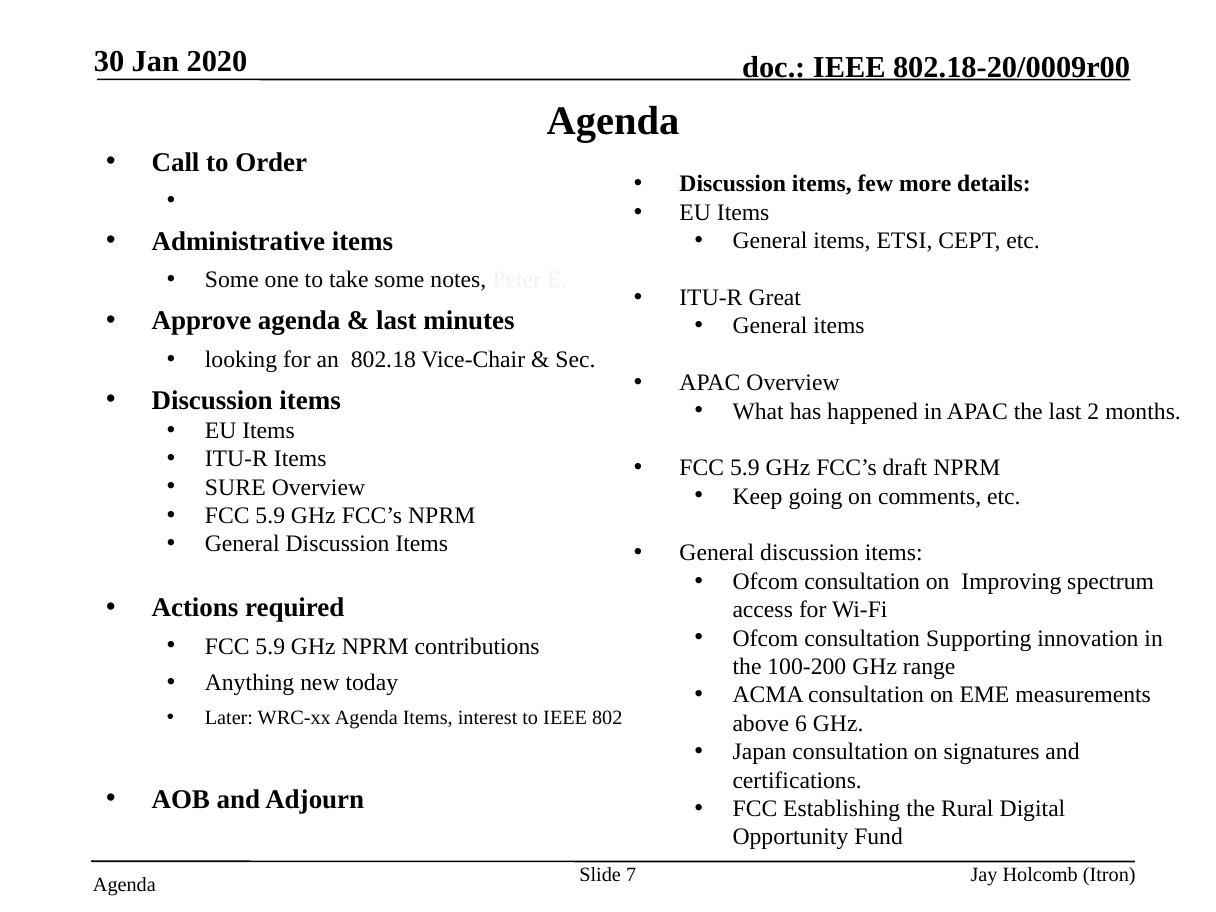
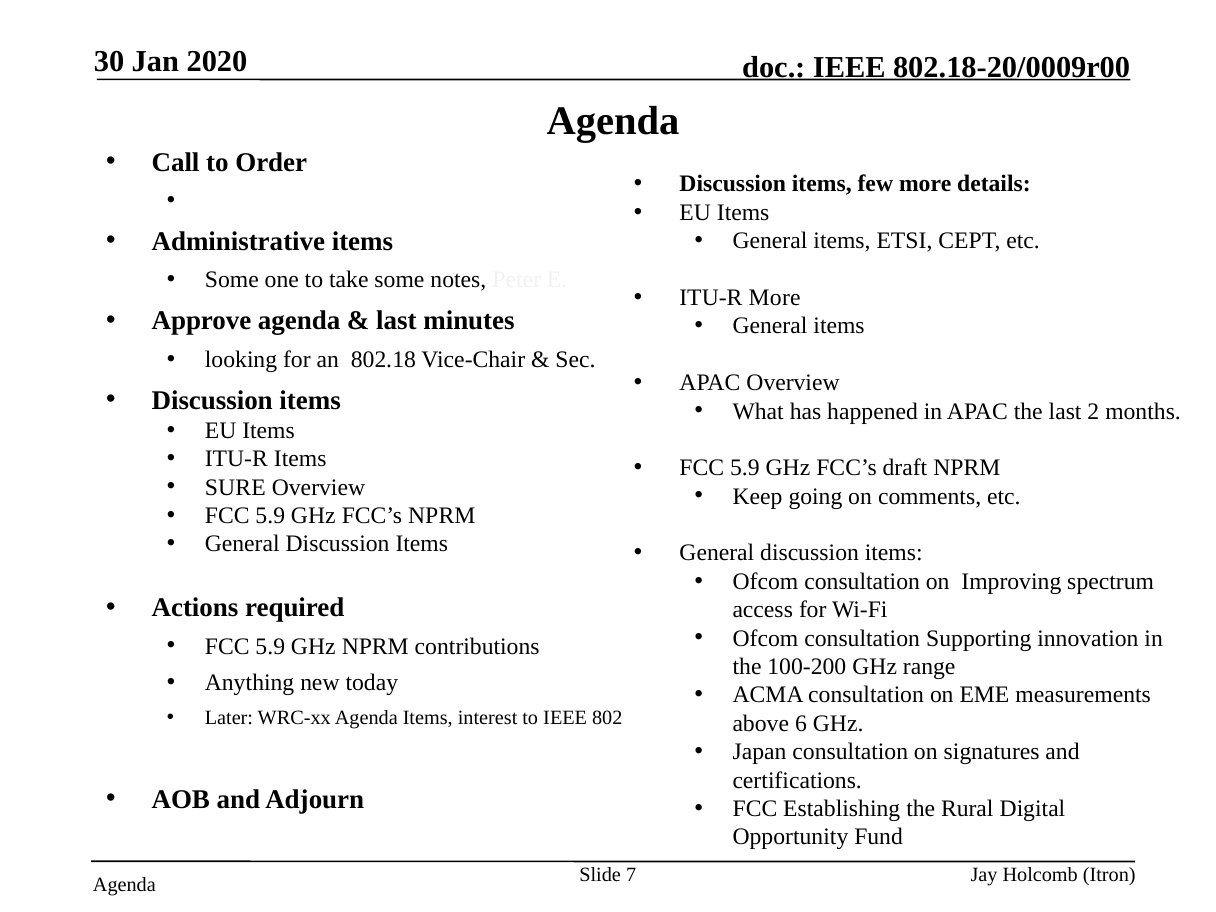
ITU-R Great: Great -> More
